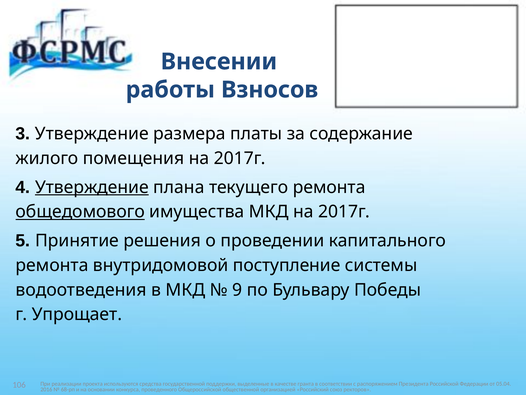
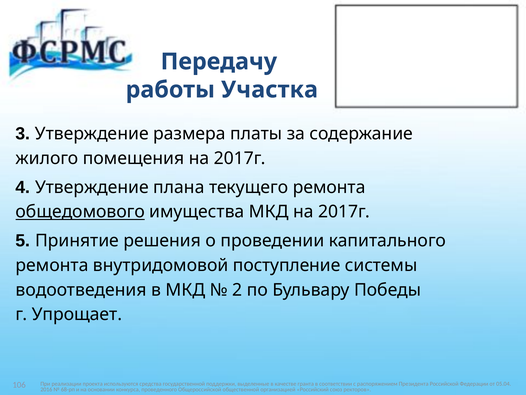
Внесении: Внесении -> Передачу
Взносов: Взносов -> Участка
Утверждение at (92, 187) underline: present -> none
9: 9 -> 2
